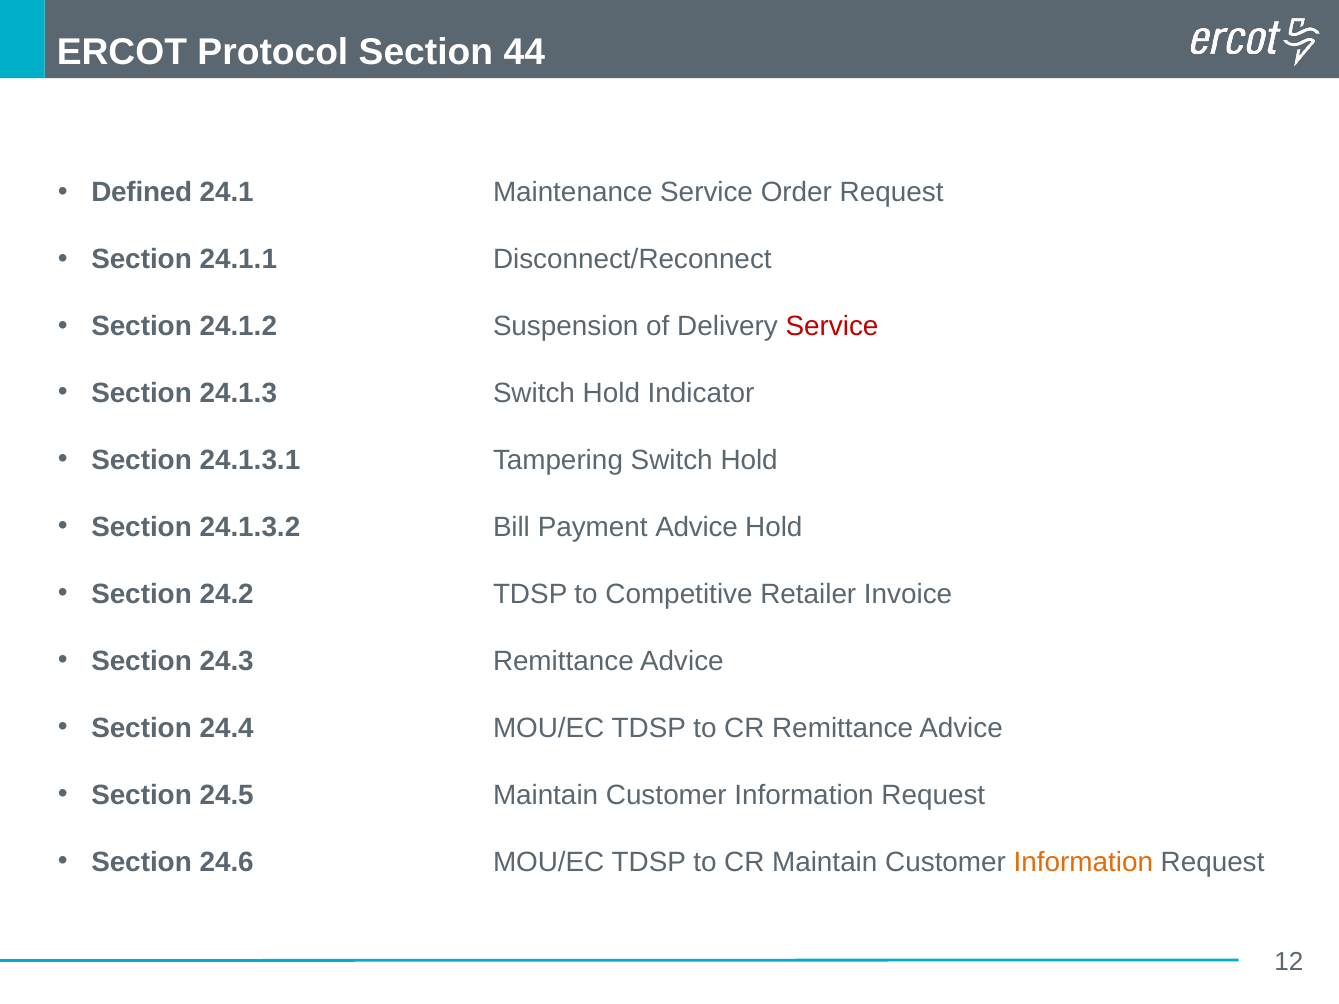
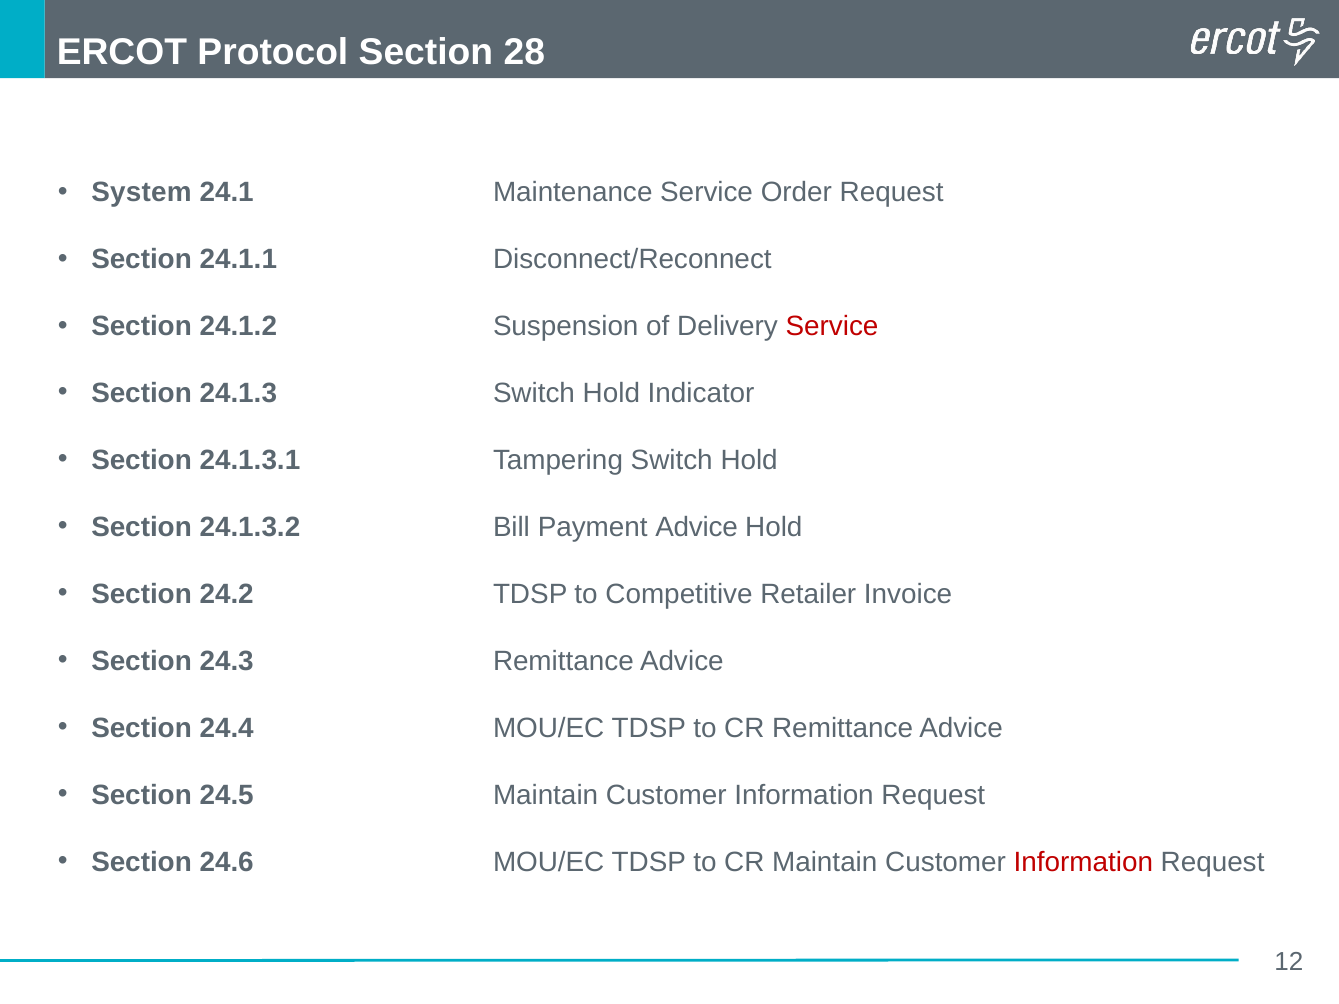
44: 44 -> 28
Defined: Defined -> System
Information at (1083, 862) colour: orange -> red
